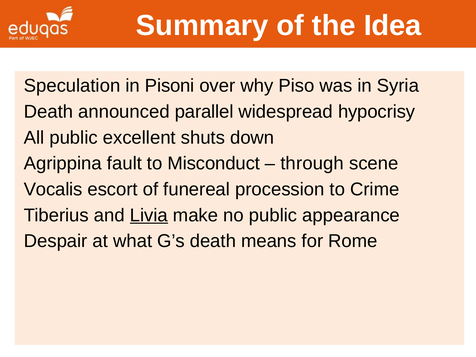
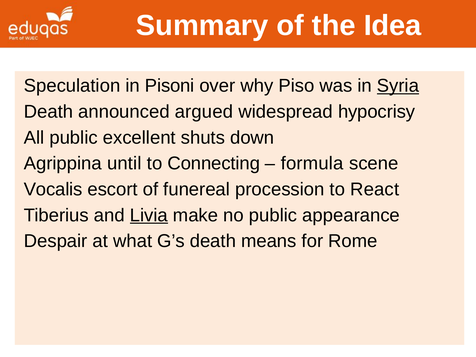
Syria underline: none -> present
parallel: parallel -> argued
fault: fault -> until
Misconduct: Misconduct -> Connecting
through: through -> formula
Crime: Crime -> React
